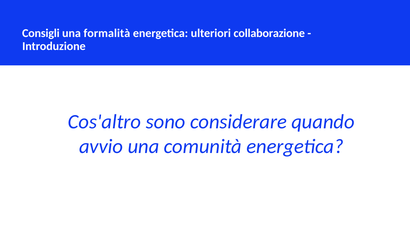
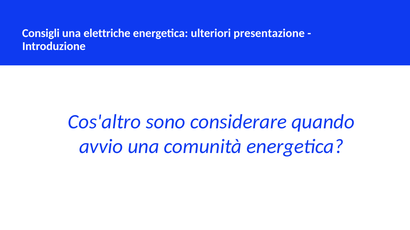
formalità: formalità -> elettriche
collaborazione: collaborazione -> presentazione
